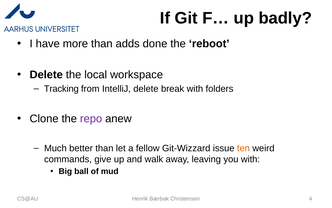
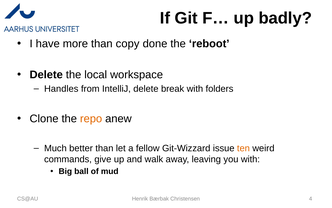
adds: adds -> copy
Tracking: Tracking -> Handles
repo colour: purple -> orange
